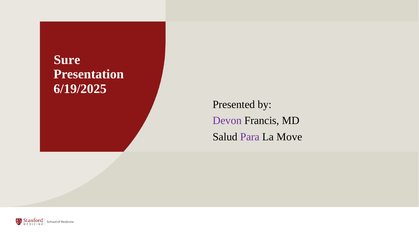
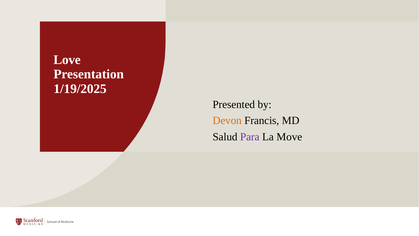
Sure: Sure -> Love
6/19/2025: 6/19/2025 -> 1/19/2025
Devon colour: purple -> orange
